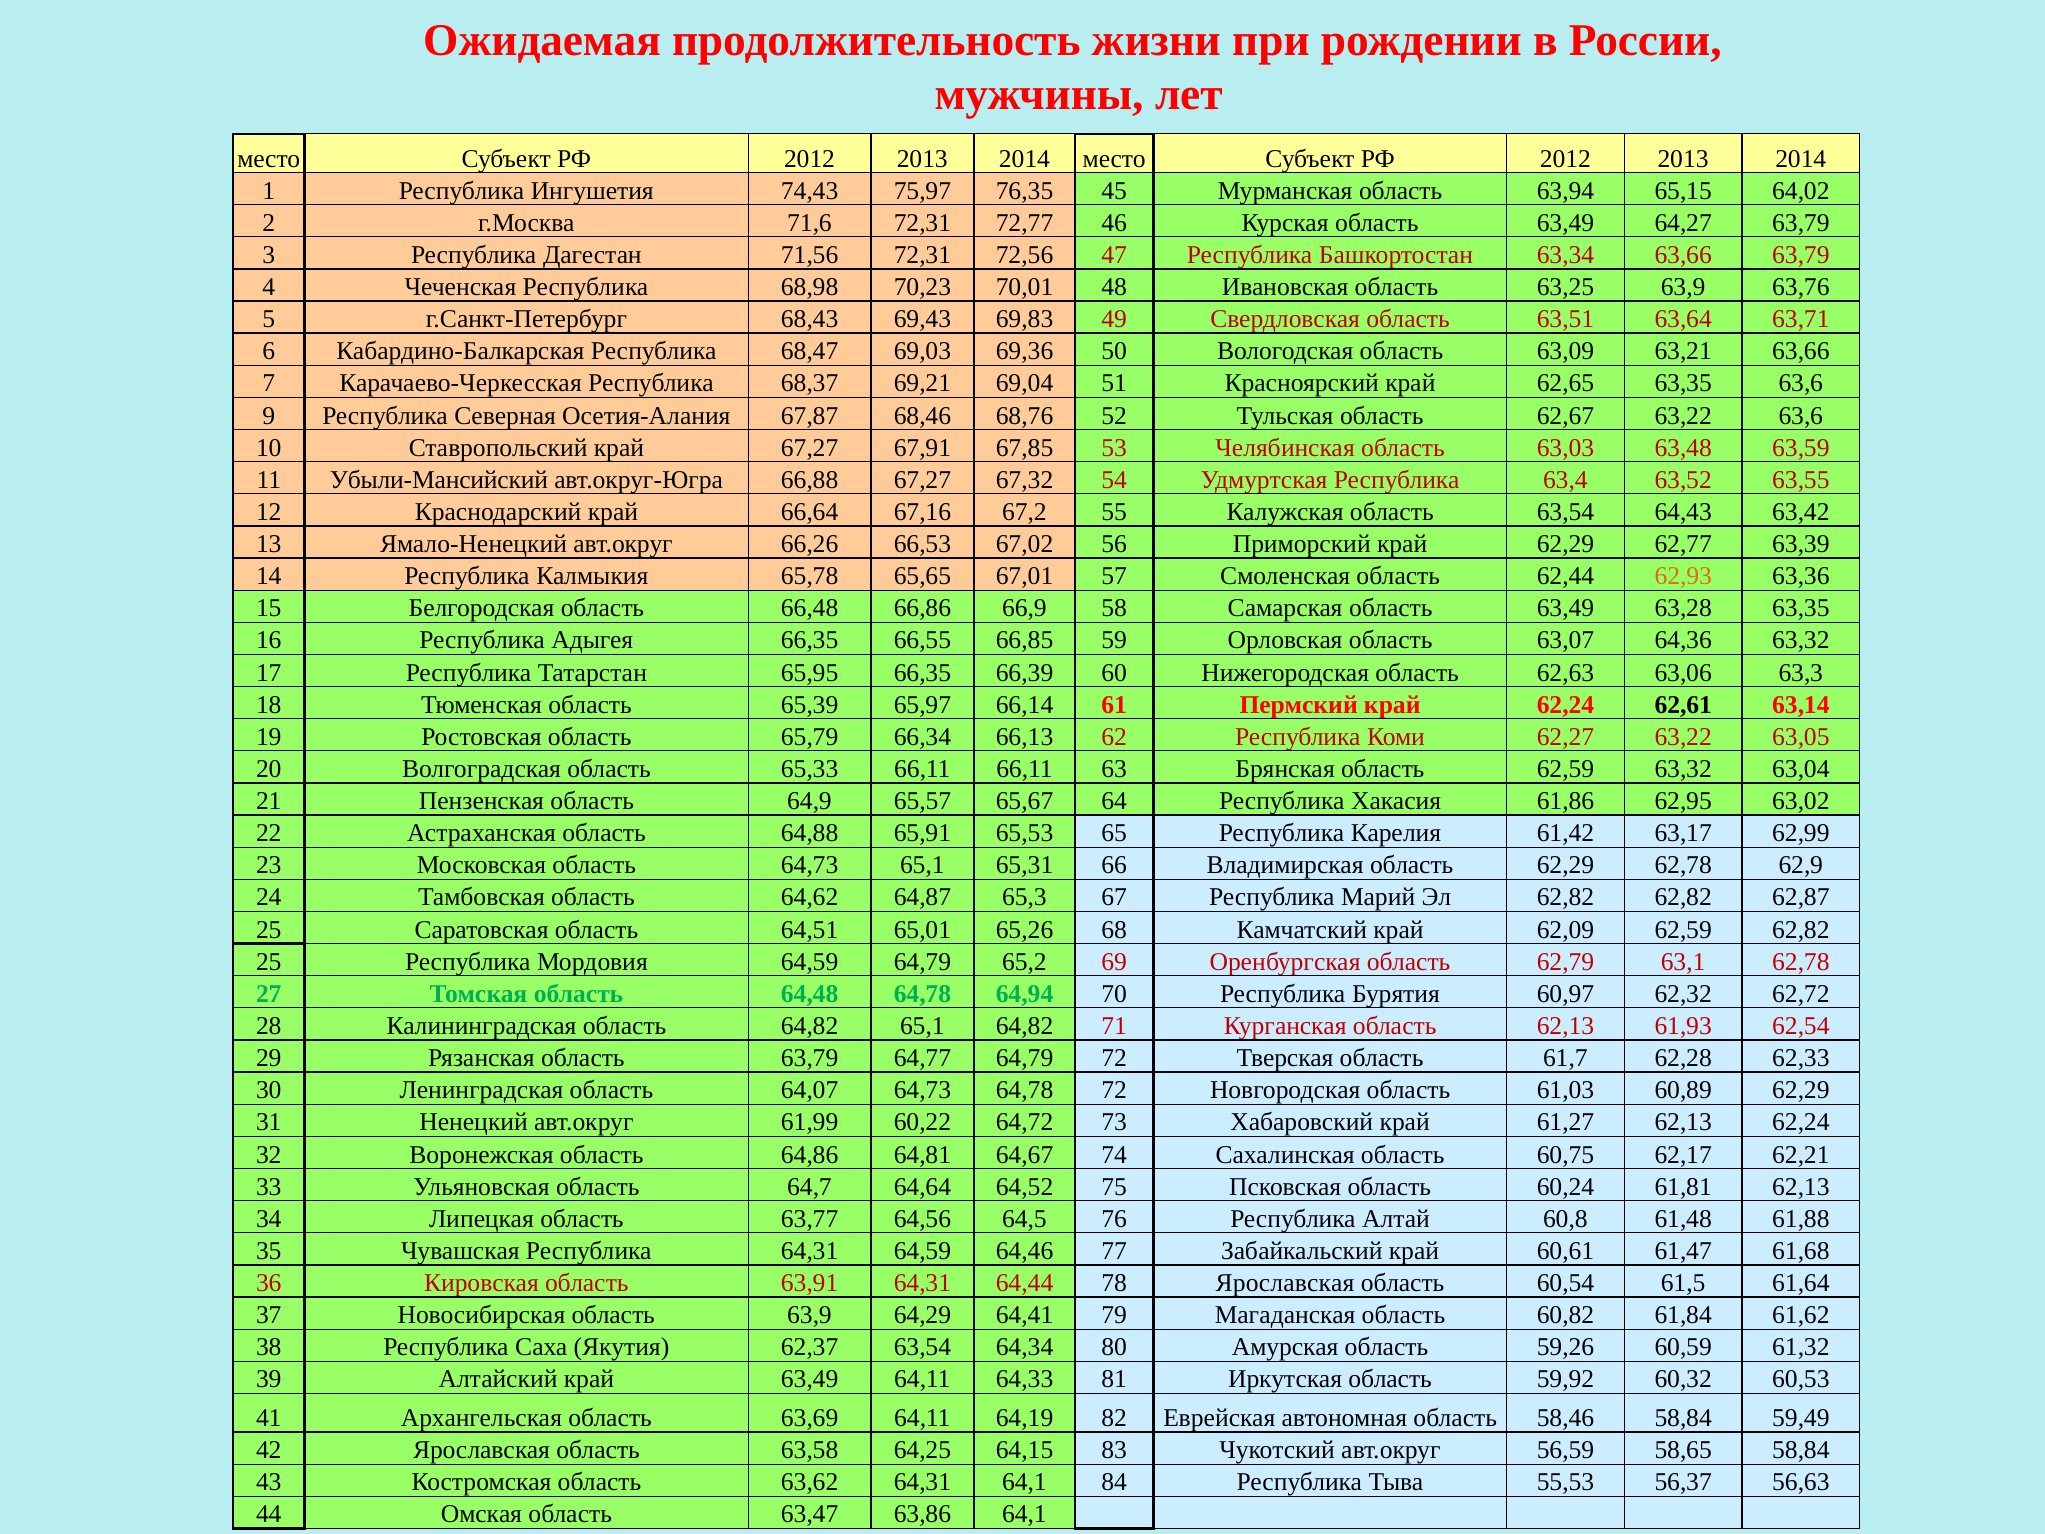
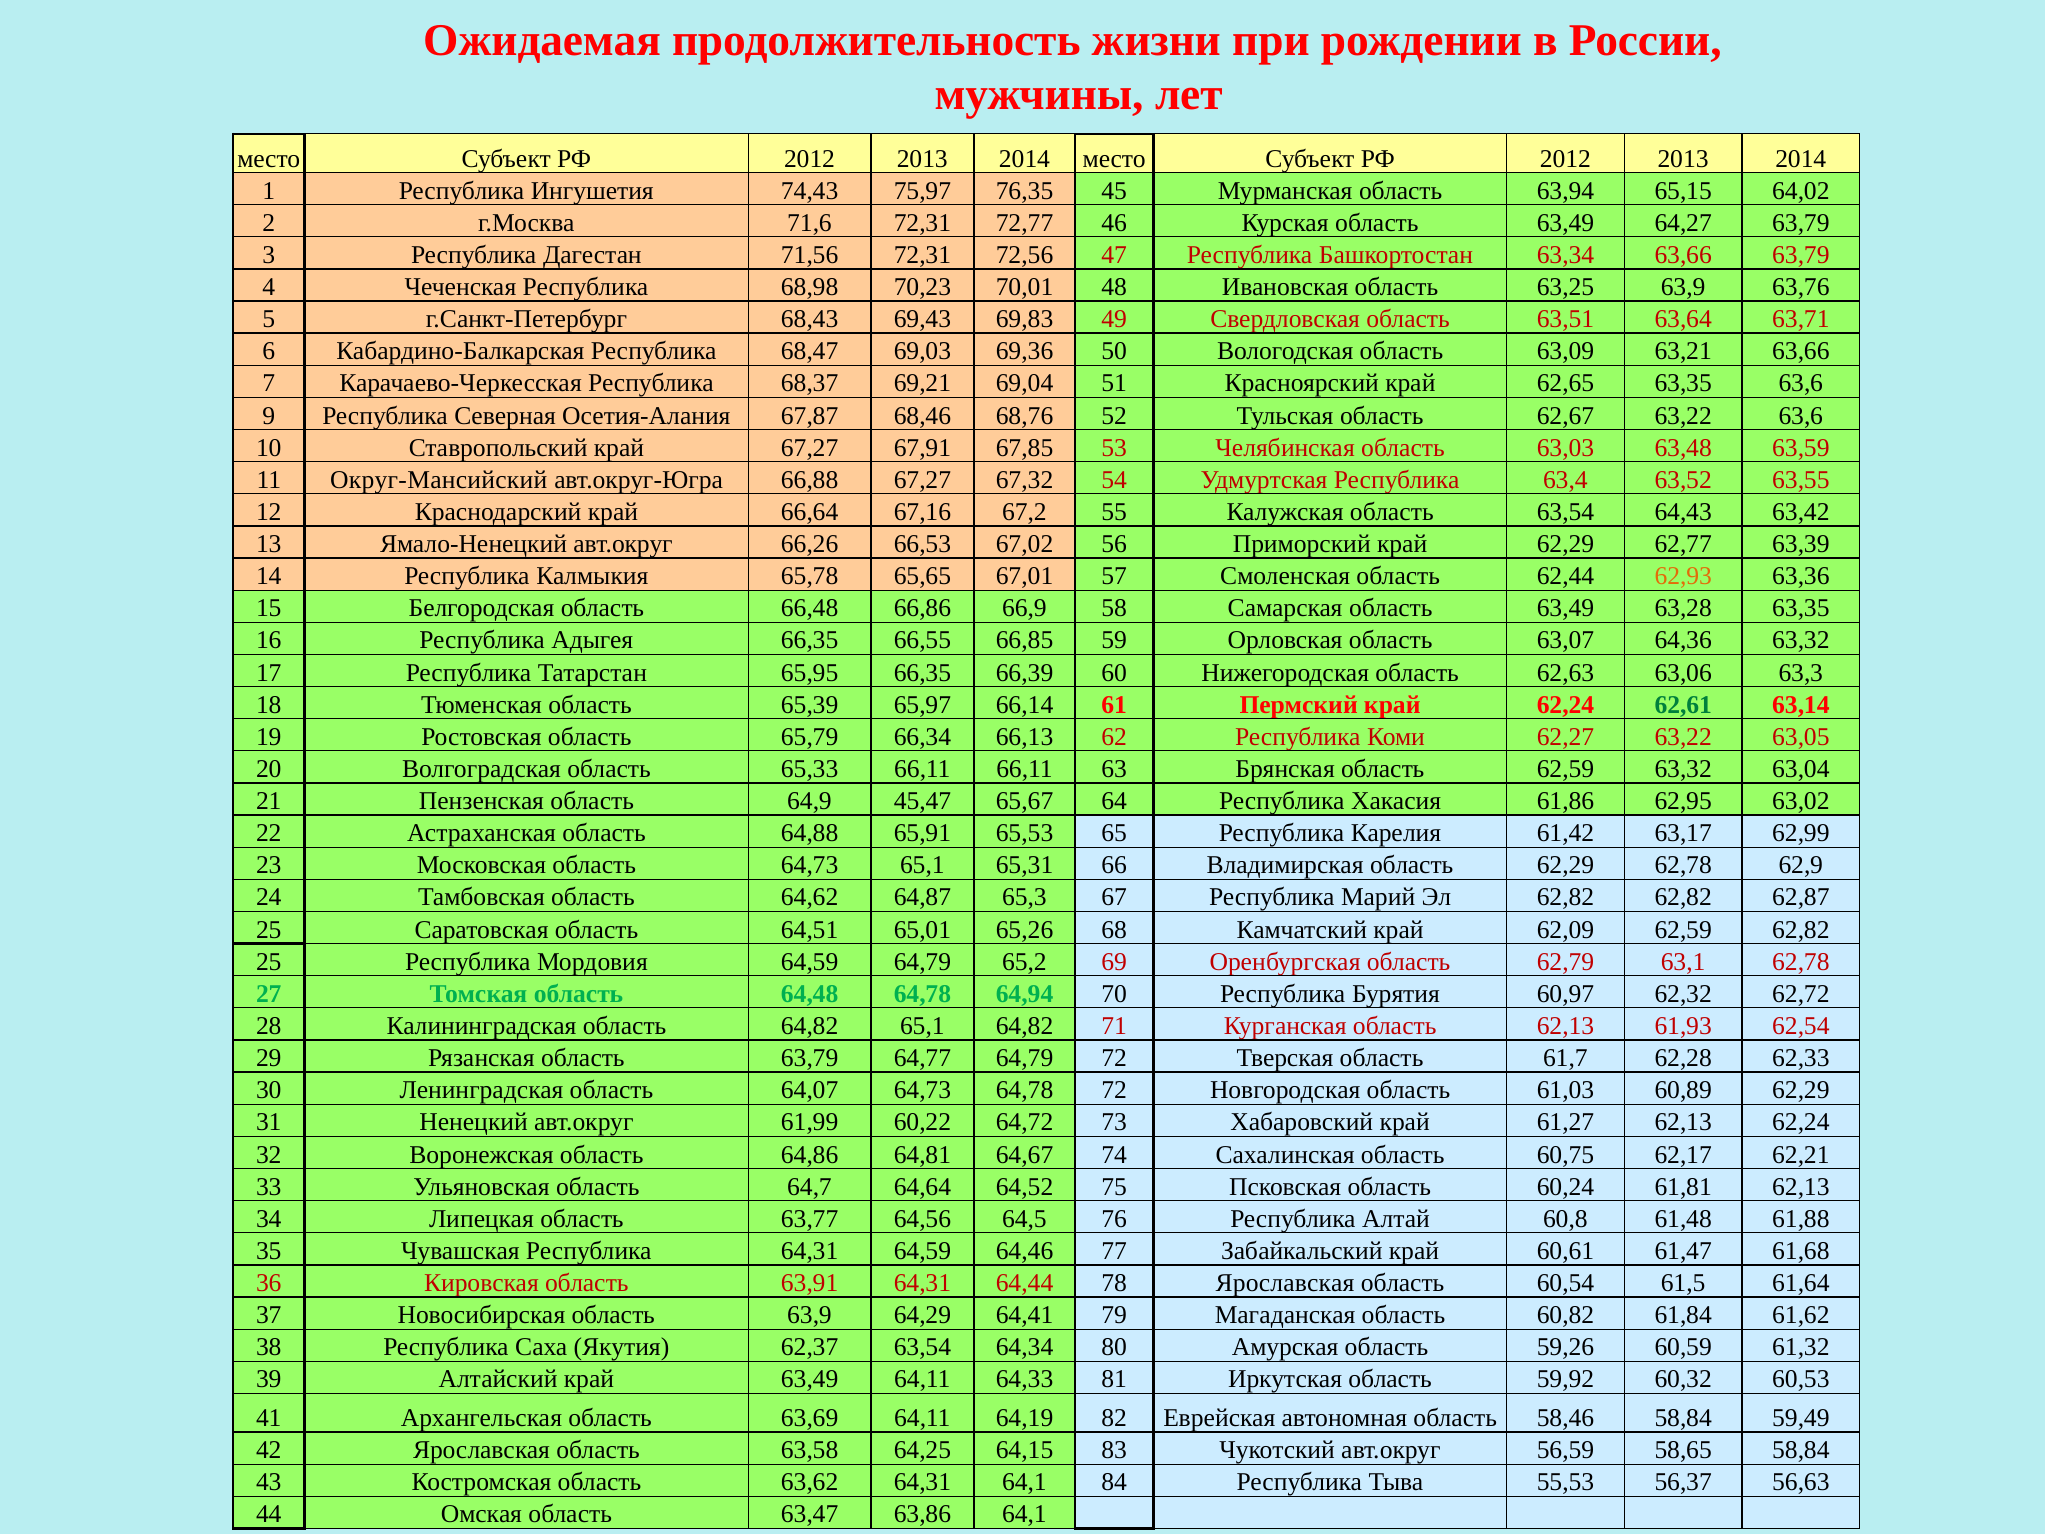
Убыли-Мансийский: Убыли-Мансийский -> Округ-Мансийский
62,61 colour: black -> green
65,57: 65,57 -> 45,47
